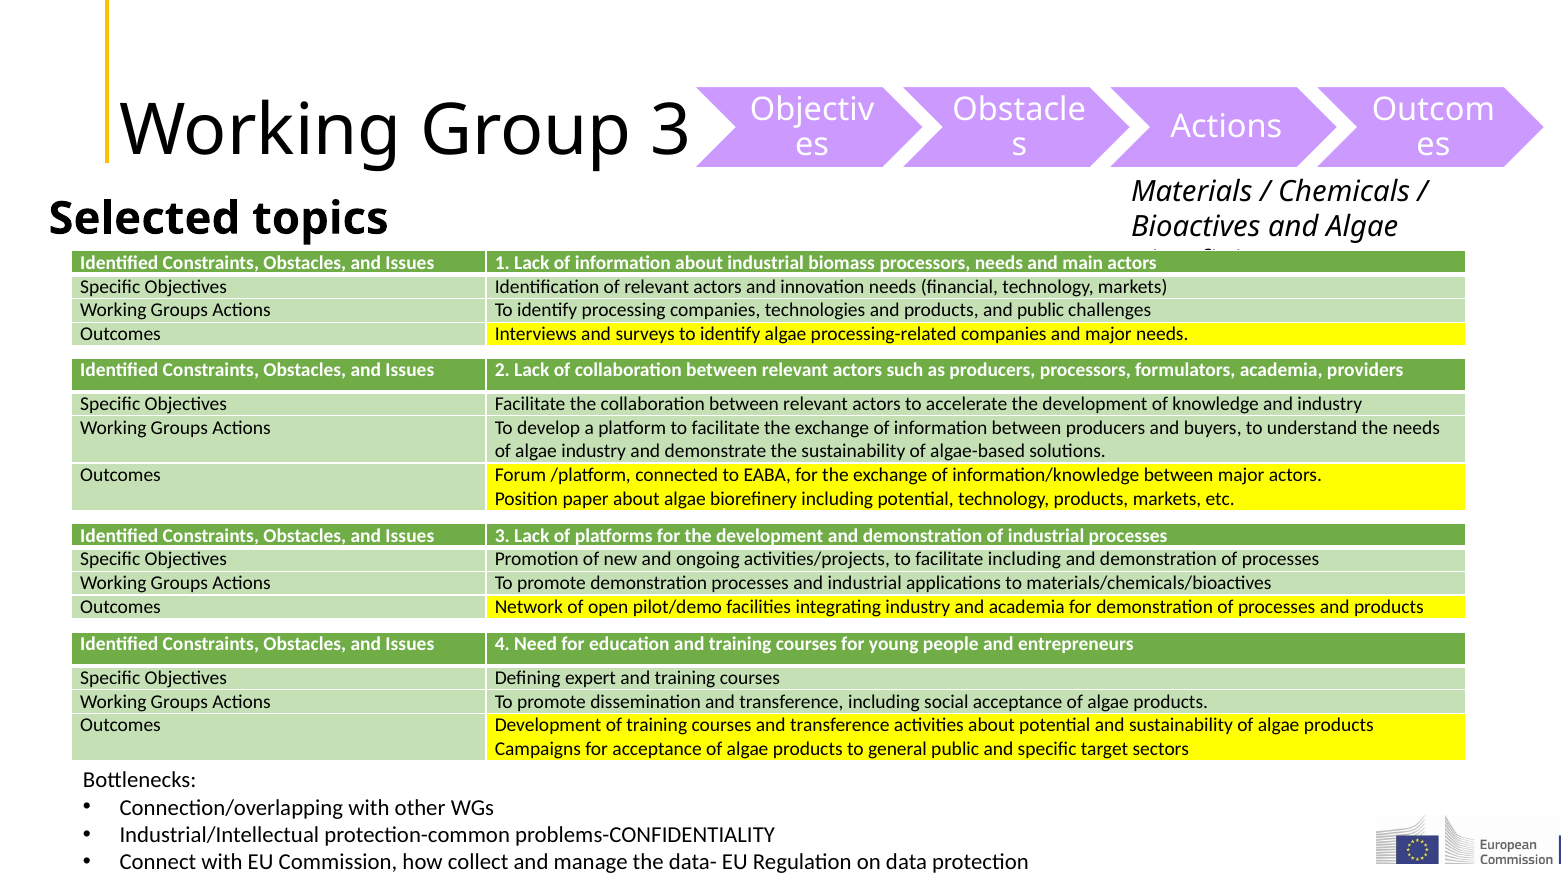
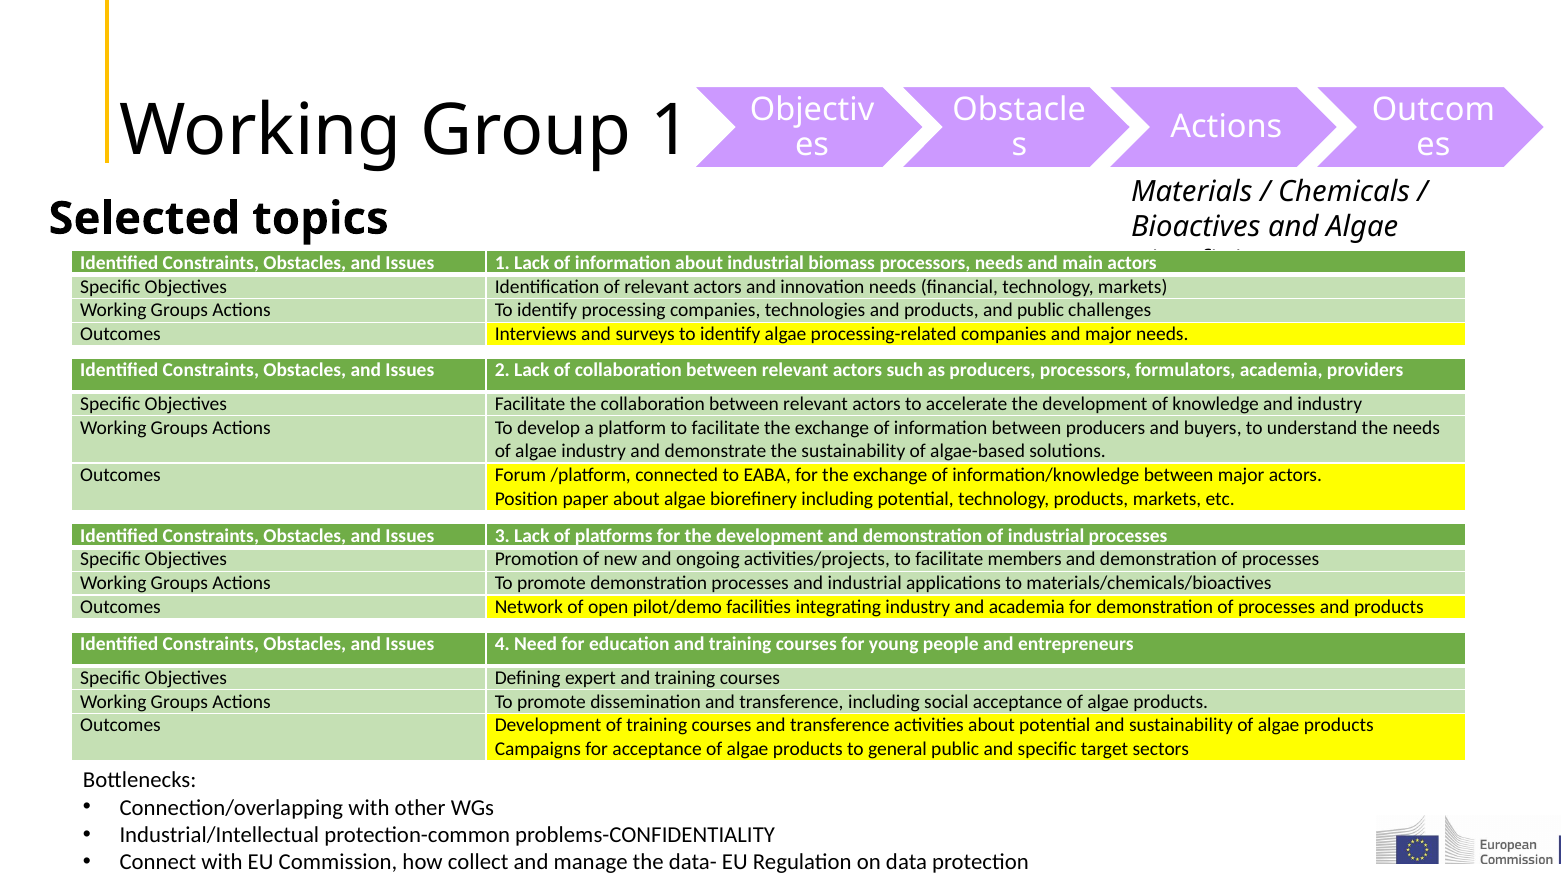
Group 3: 3 -> 1
facilitate including: including -> members
